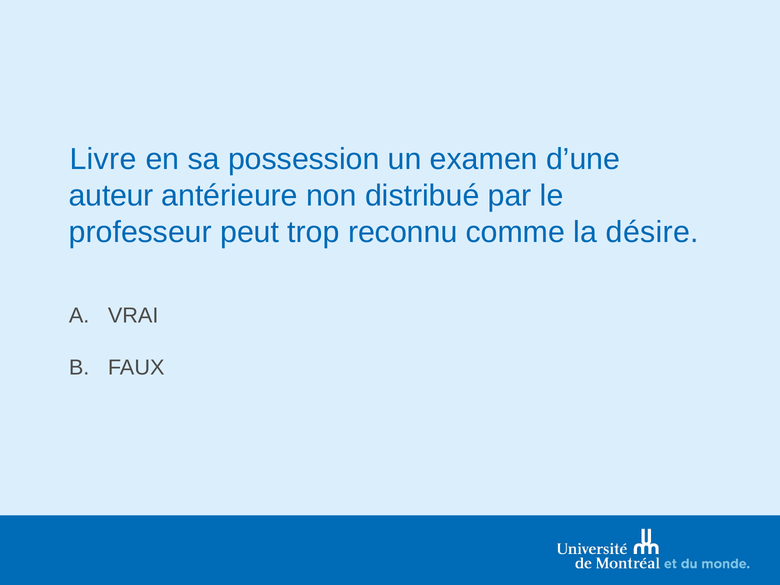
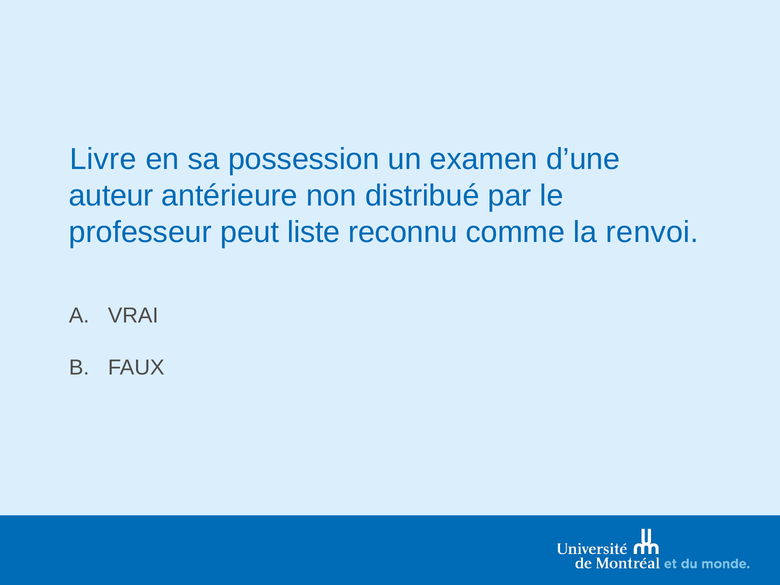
trop: trop -> liste
désire: désire -> renvoi
